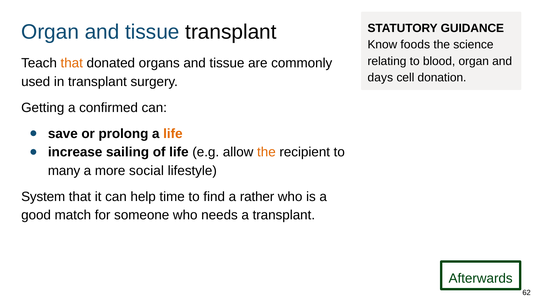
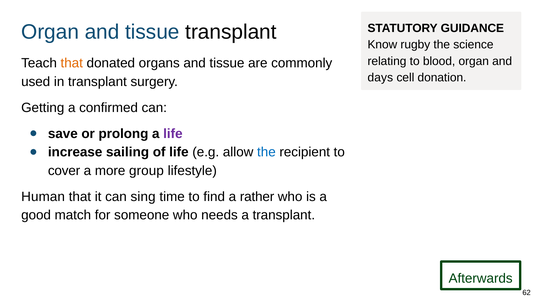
foods: foods -> rugby
life at (173, 133) colour: orange -> purple
the at (266, 152) colour: orange -> blue
many: many -> cover
social: social -> group
System: System -> Human
help: help -> sing
